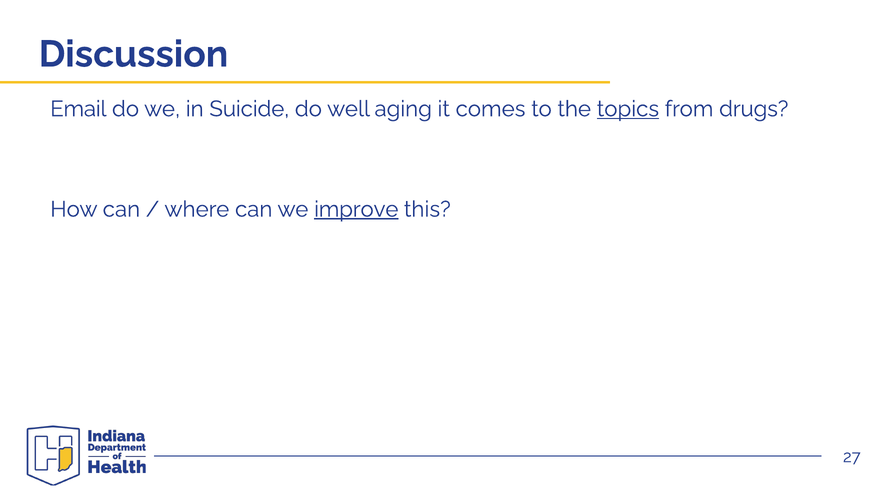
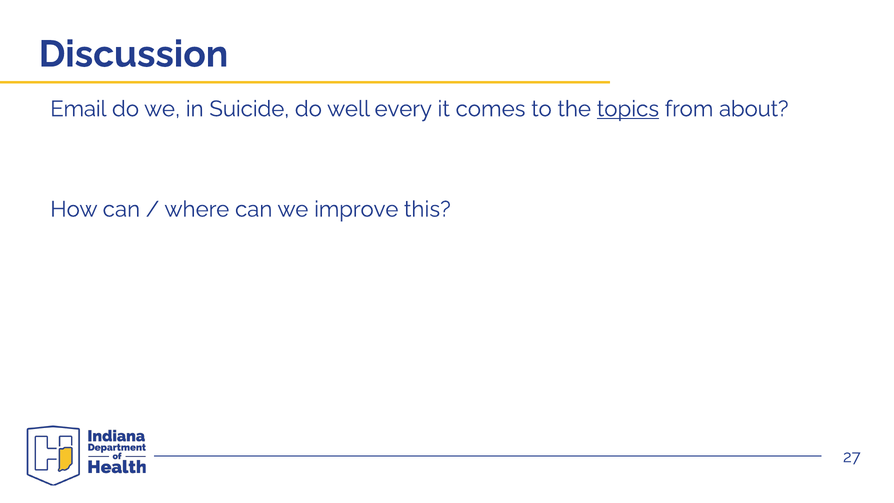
aging: aging -> every
drugs: drugs -> about
improve underline: present -> none
